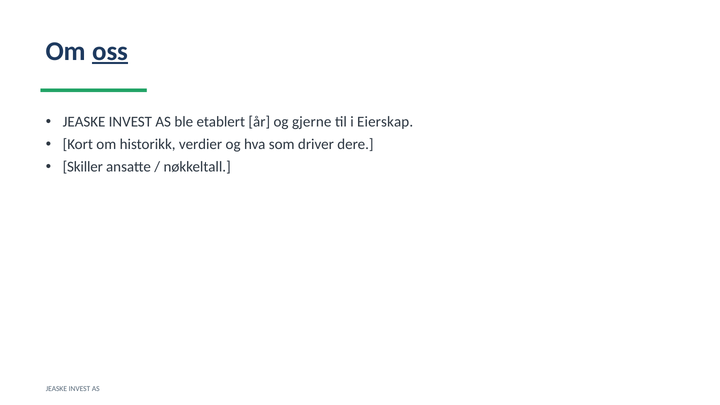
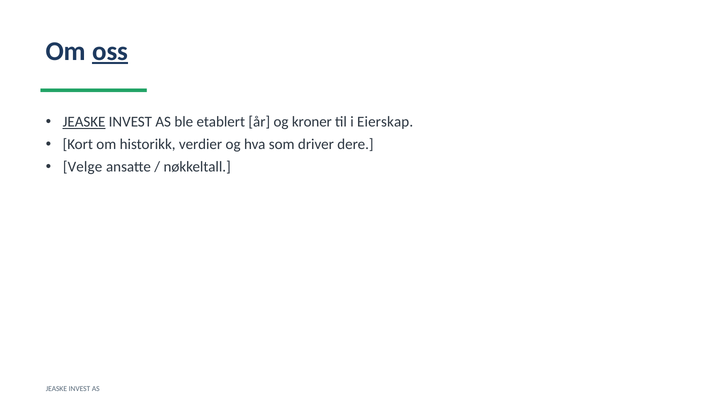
JEASKE at (84, 122) underline: none -> present
gjerne: gjerne -> kroner
Skiller: Skiller -> Velge
